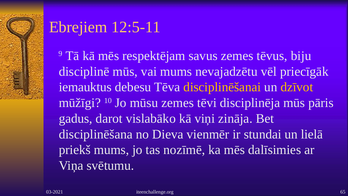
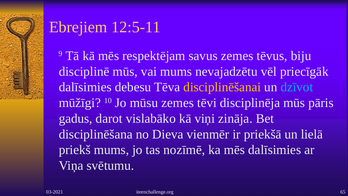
iemauktus at (85, 87): iemauktus -> dalīsimies
dzīvot colour: yellow -> light blue
stundai: stundai -> priekšā
